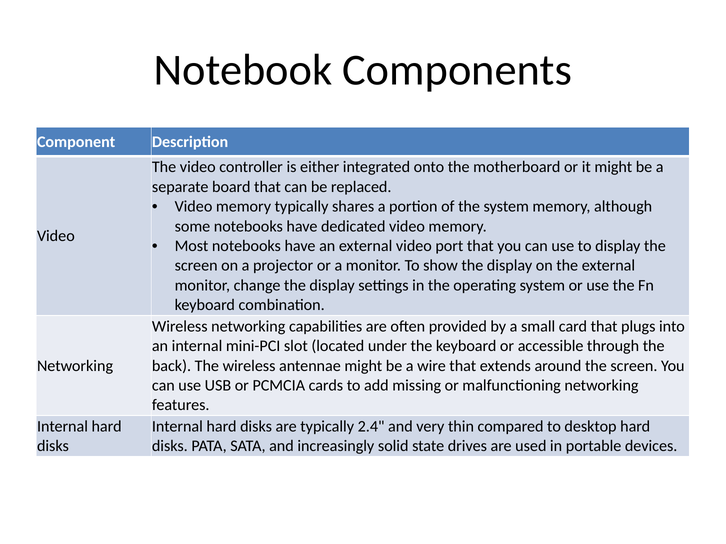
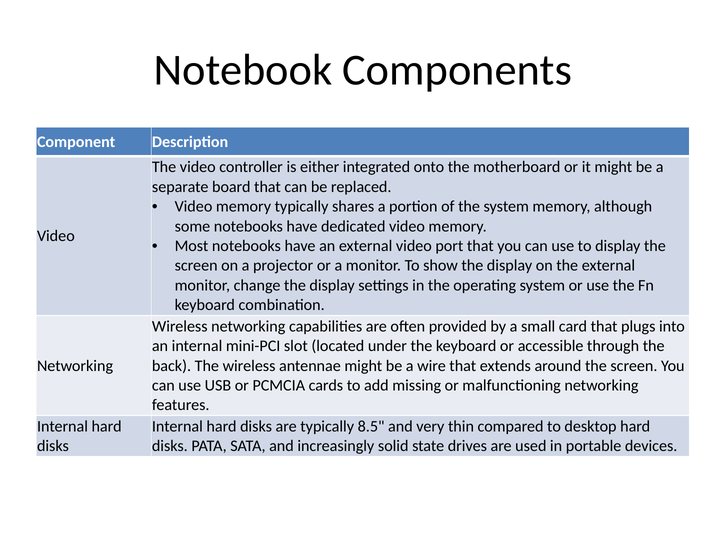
2.4: 2.4 -> 8.5
